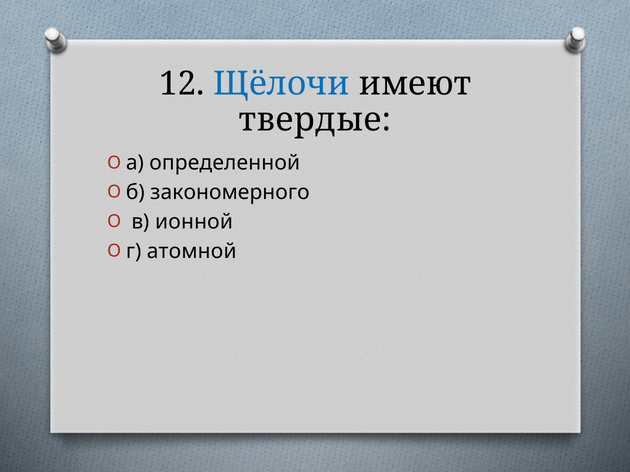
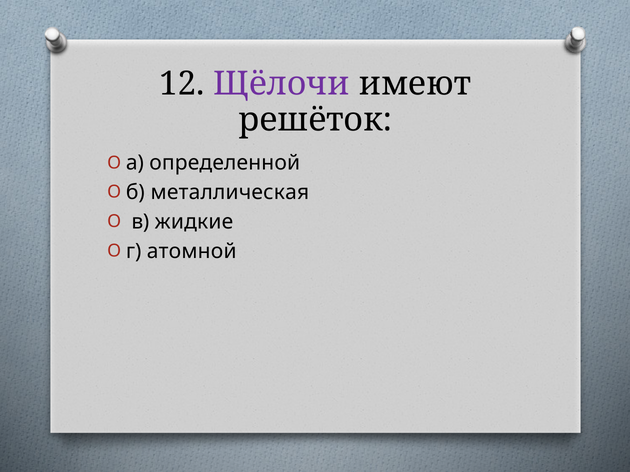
Щёлочи colour: blue -> purple
твердые: твердые -> решёток
закономерного: закономерного -> металлическая
ионной: ионной -> жидкие
